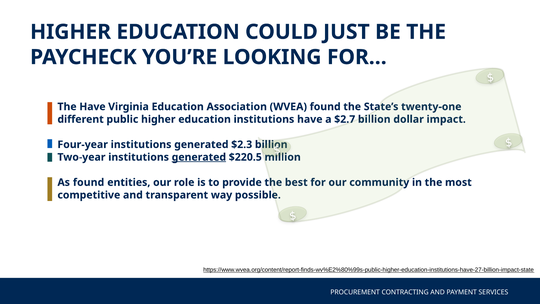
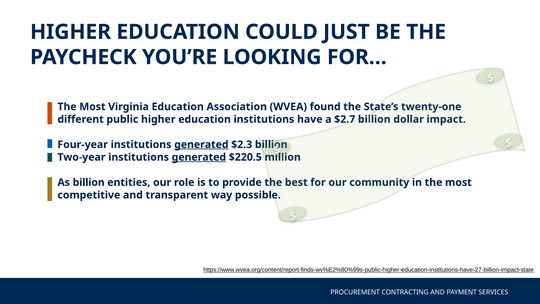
Have at (92, 107): Have -> Most
generated at (201, 144) underline: none -> present
As found: found -> billion
